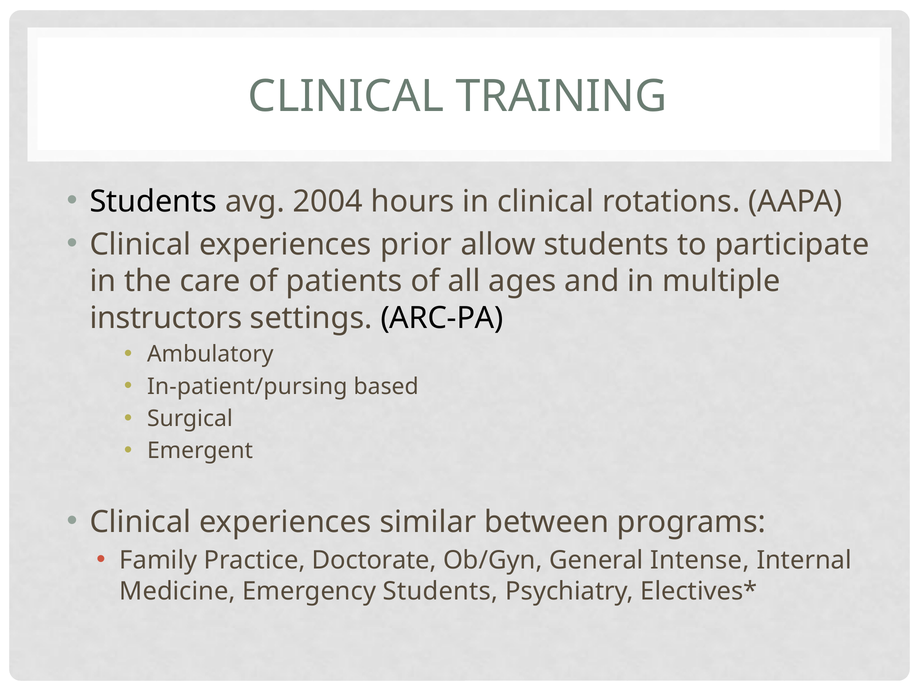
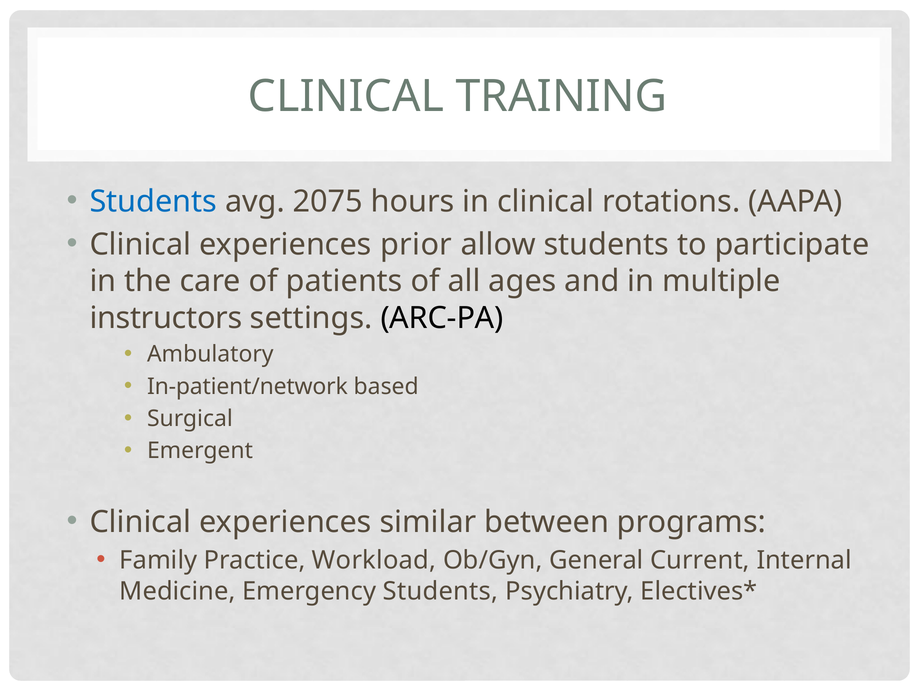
Students at (153, 201) colour: black -> blue
2004: 2004 -> 2075
In-patient/pursing: In-patient/pursing -> In-patient/network
Doctorate: Doctorate -> Workload
Intense: Intense -> Current
